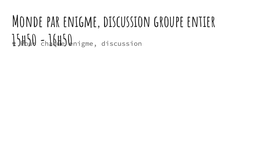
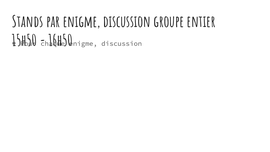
Monde: Monde -> Stands
